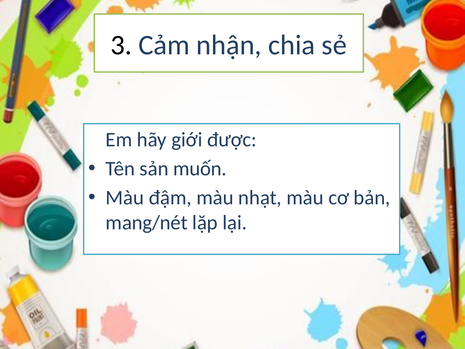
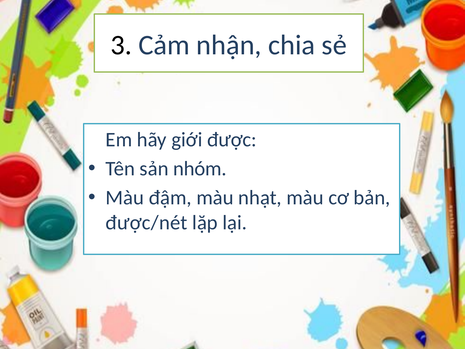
muốn: muốn -> nhóm
mang/nét: mang/nét -> được/nét
